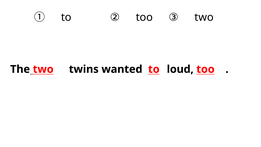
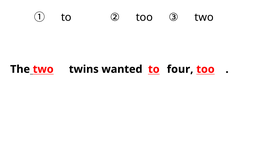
loud: loud -> four
